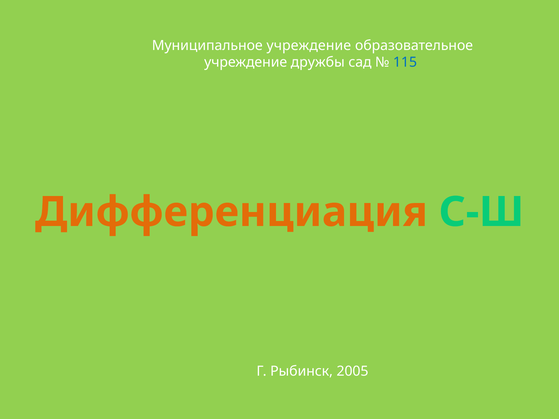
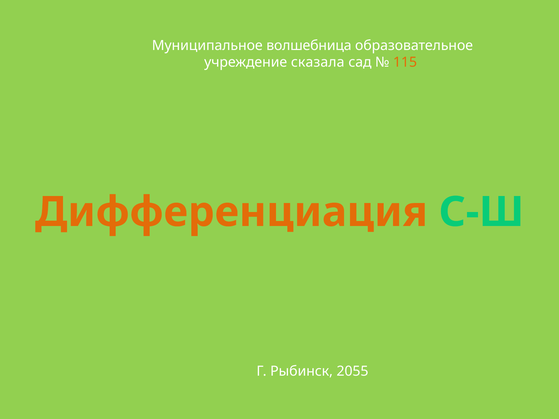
Муниципальное учреждение: учреждение -> волшебница
дружбы: дружбы -> сказала
115 colour: blue -> orange
2005: 2005 -> 2055
